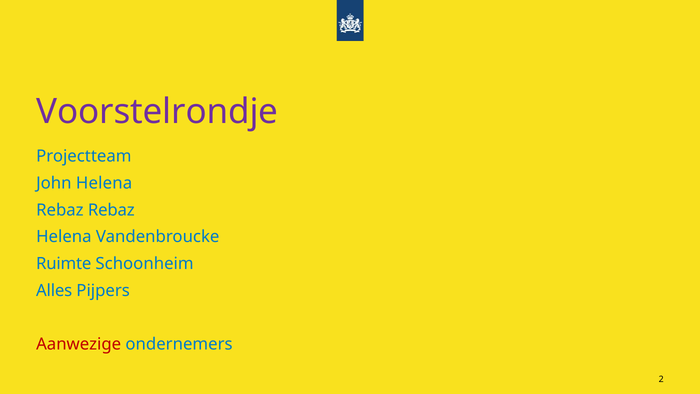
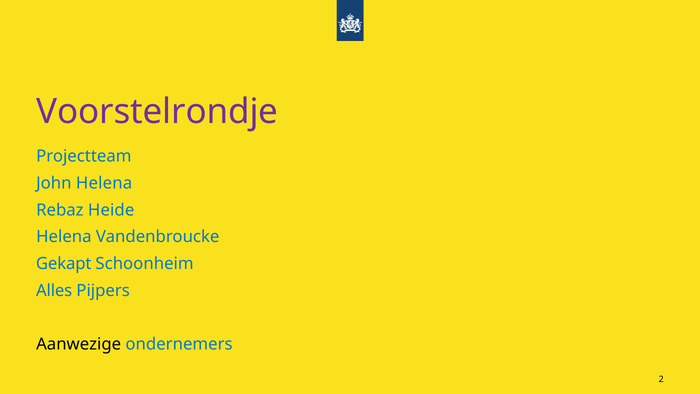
Rebaz Rebaz: Rebaz -> Heide
Ruimte: Ruimte -> Gekapt
Aanwezige colour: red -> black
